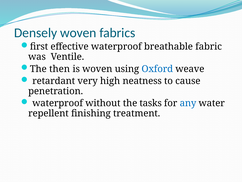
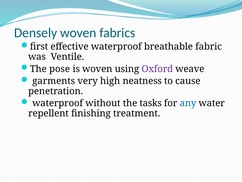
then: then -> pose
Oxford colour: blue -> purple
retardant: retardant -> garments
